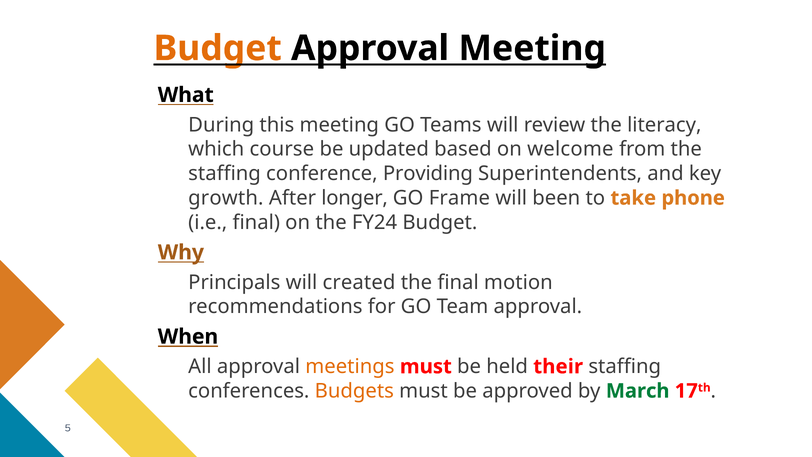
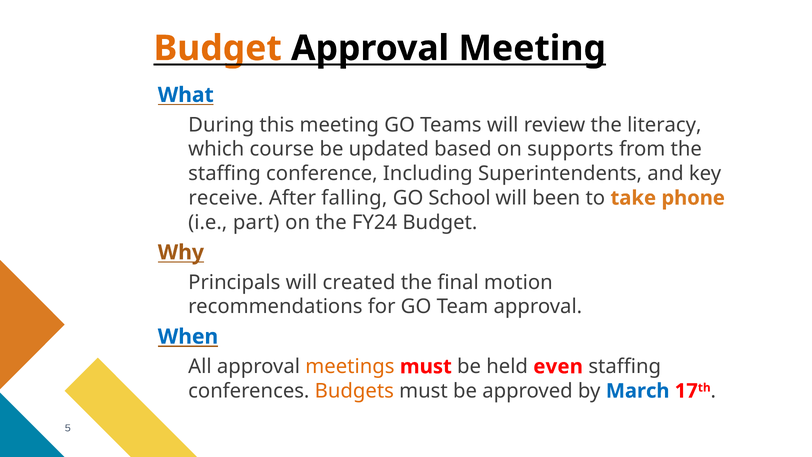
What colour: black -> blue
welcome: welcome -> supports
Providing: Providing -> Including
growth: growth -> receive
longer: longer -> falling
Frame: Frame -> School
i.e final: final -> part
When colour: black -> blue
their: their -> even
March colour: green -> blue
